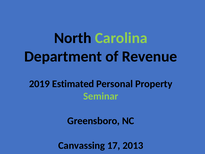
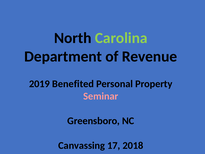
Estimated: Estimated -> Benefited
Seminar colour: light green -> pink
2013: 2013 -> 2018
